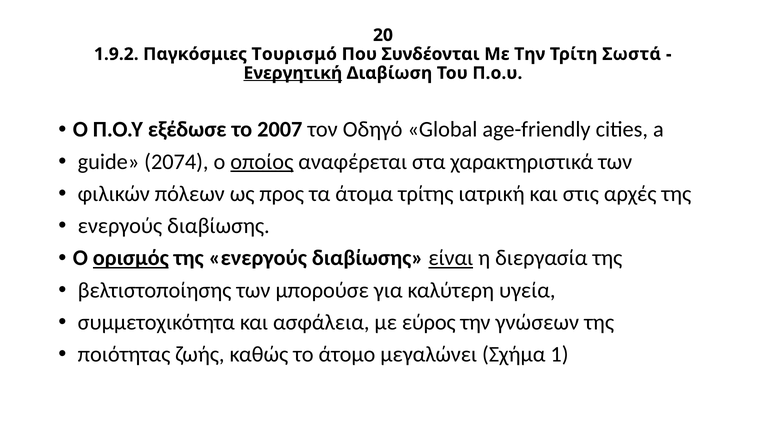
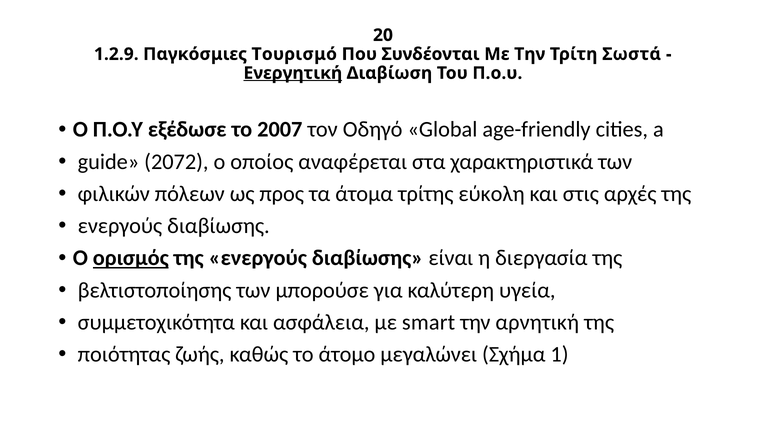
1.9.2: 1.9.2 -> 1.2.9
2074: 2074 -> 2072
οποίος underline: present -> none
ιατρική: ιατρική -> εύκολη
είναι underline: present -> none
εύρος: εύρος -> smart
γνώσεων: γνώσεων -> αρνητική
